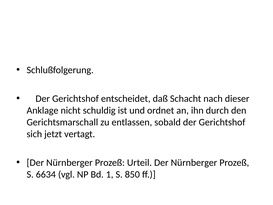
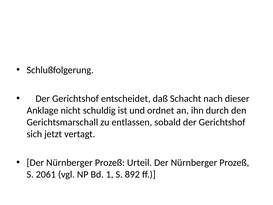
6634: 6634 -> 2061
850: 850 -> 892
